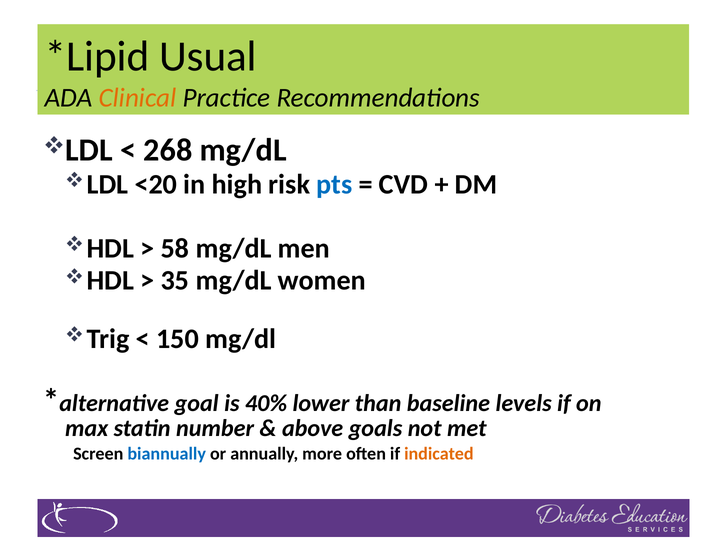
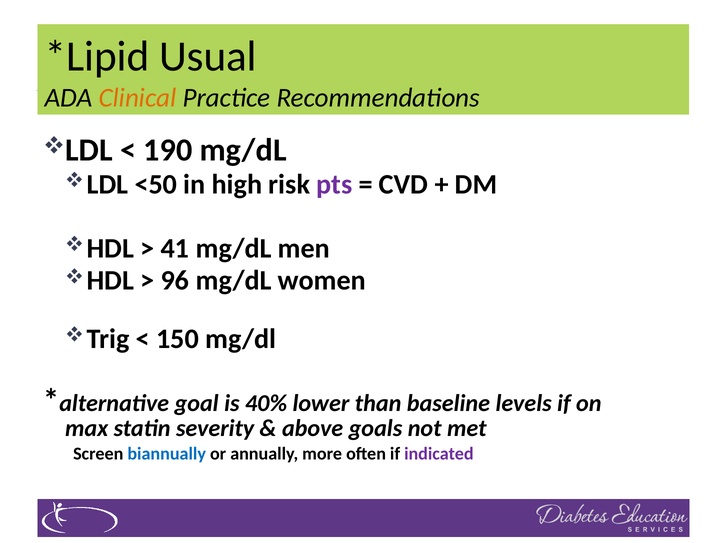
268: 268 -> 190
<20: <20 -> <50
pts colour: blue -> purple
58: 58 -> 41
35: 35 -> 96
number: number -> severity
indicated colour: orange -> purple
